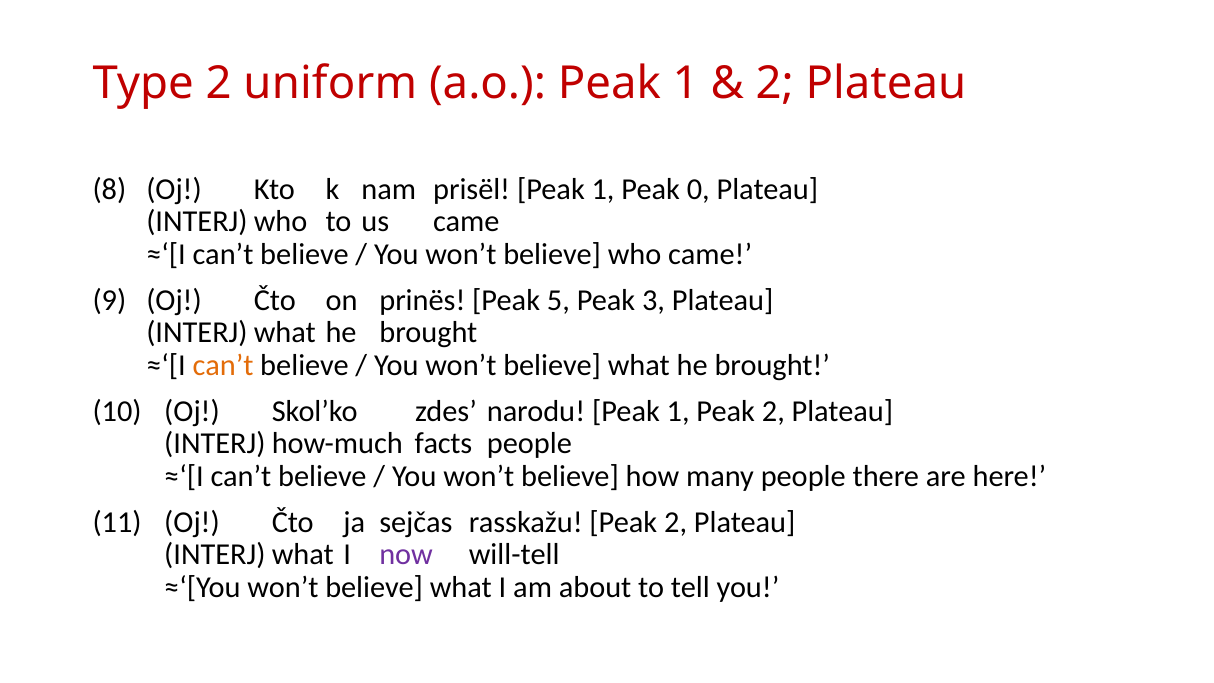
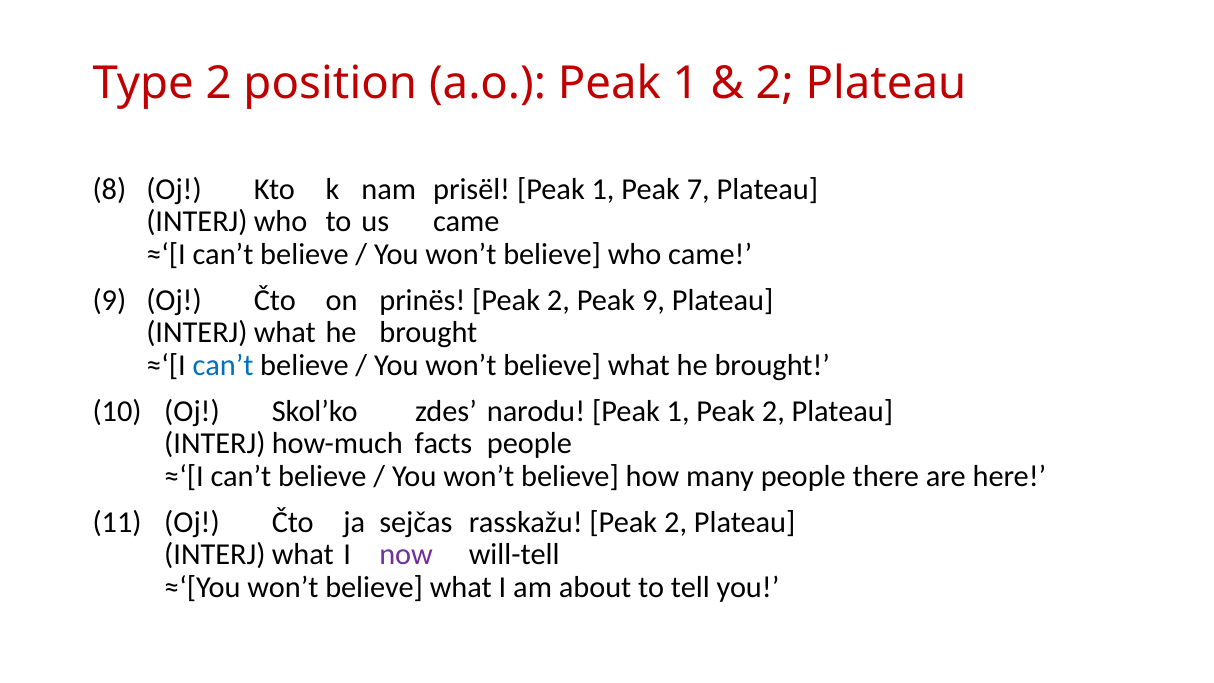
uniform: uniform -> position
0: 0 -> 7
prinёs Peak 5: 5 -> 2
Peak 3: 3 -> 9
can’t at (223, 366) colour: orange -> blue
